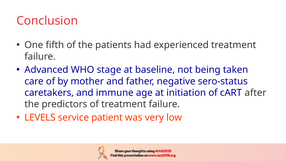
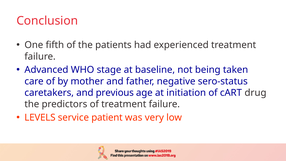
immune: immune -> previous
after: after -> drug
